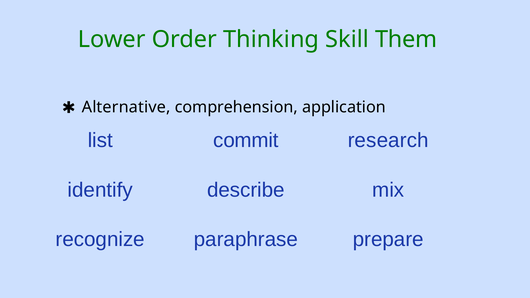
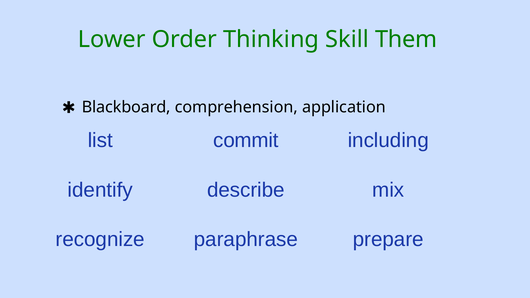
Alternative: Alternative -> Blackboard
research: research -> including
